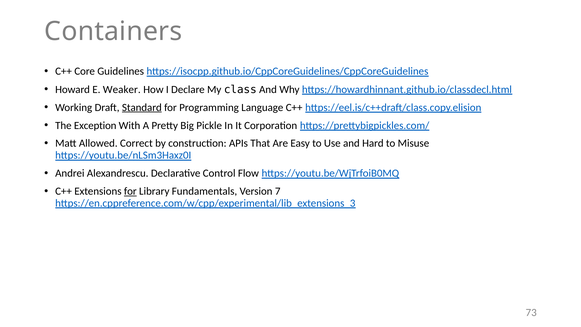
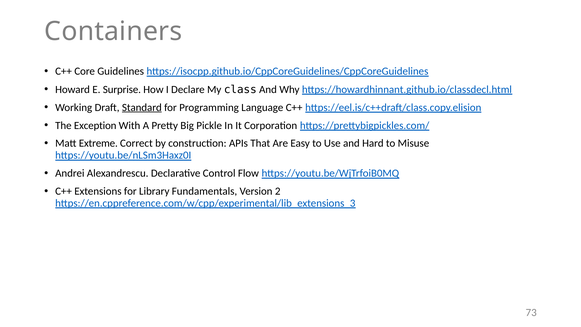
Weaker: Weaker -> Surprise
Allowed: Allowed -> Extreme
for at (130, 191) underline: present -> none
7: 7 -> 2
